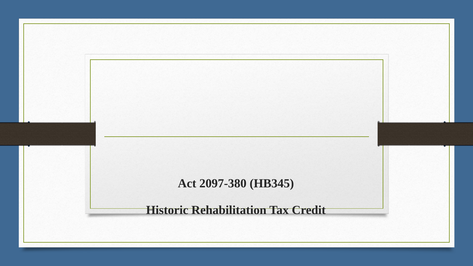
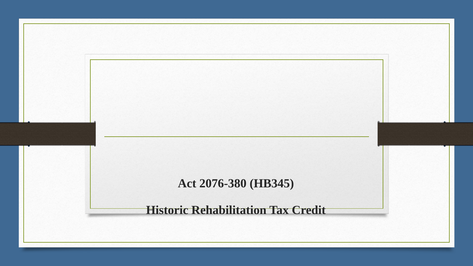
2097-380: 2097-380 -> 2076-380
